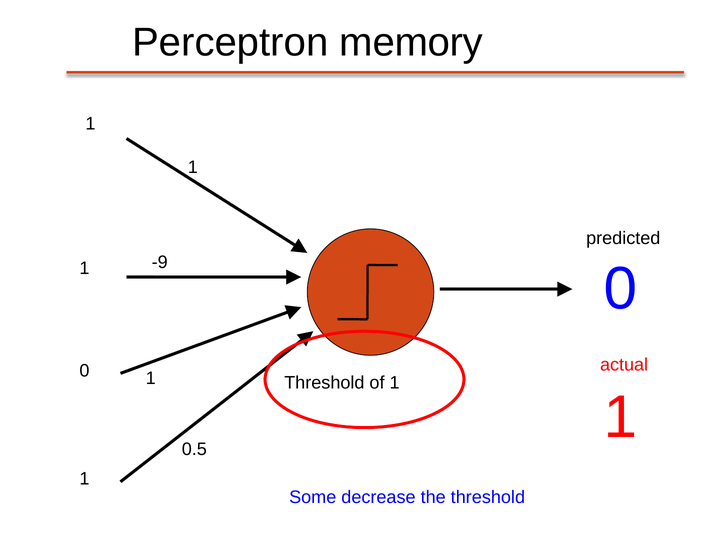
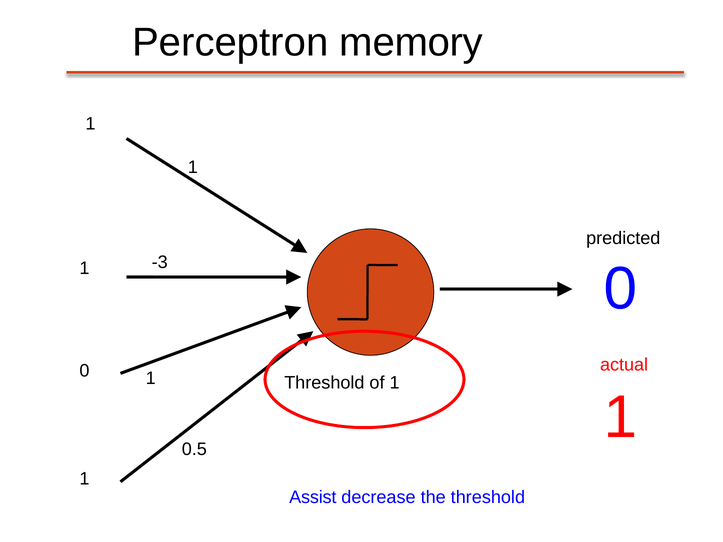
-9: -9 -> -3
Some: Some -> Assist
